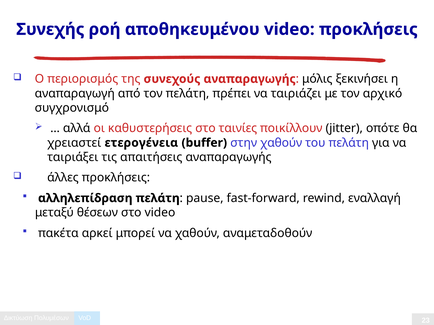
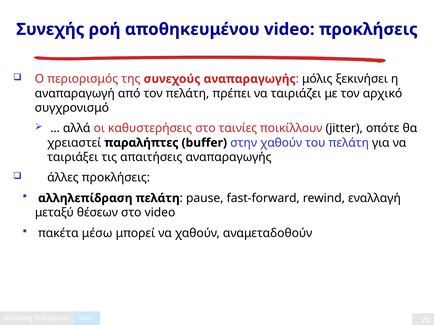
ετερογένεια: ετερογένεια -> παραλήπτες
αρκεί: αρκεί -> μέσω
